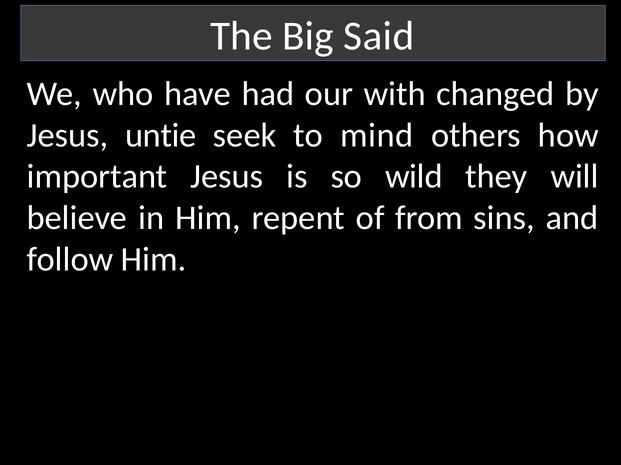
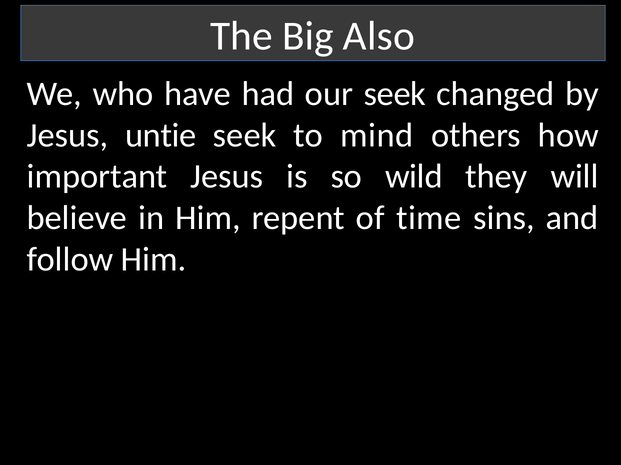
Said: Said -> Also
our with: with -> seek
from: from -> time
